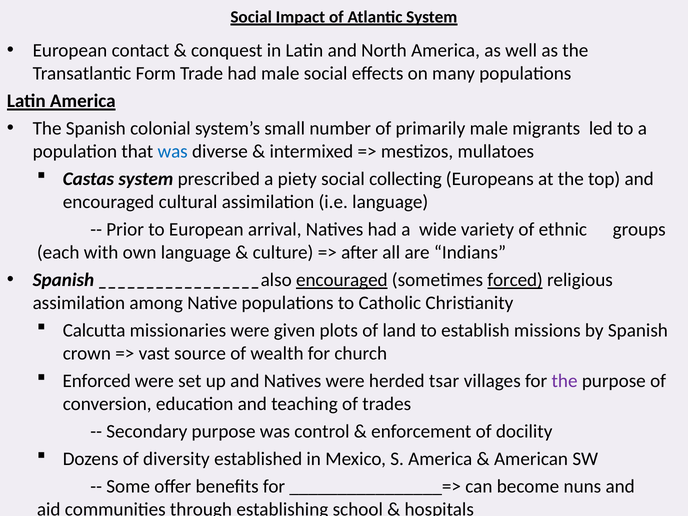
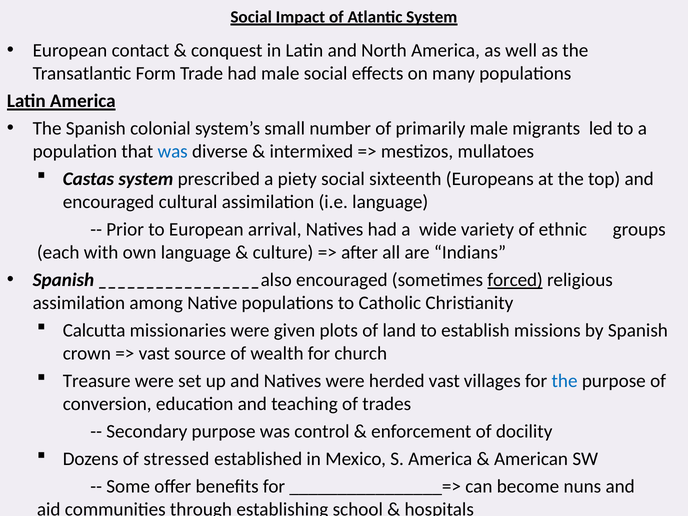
collecting: collecting -> sixteenth
encouraged at (342, 280) underline: present -> none
Enforced: Enforced -> Treasure
herded tsar: tsar -> vast
the at (565, 381) colour: purple -> blue
diversity: diversity -> stressed
